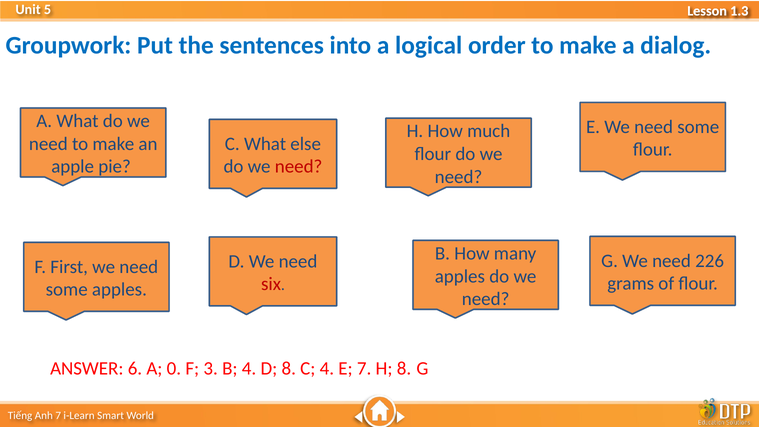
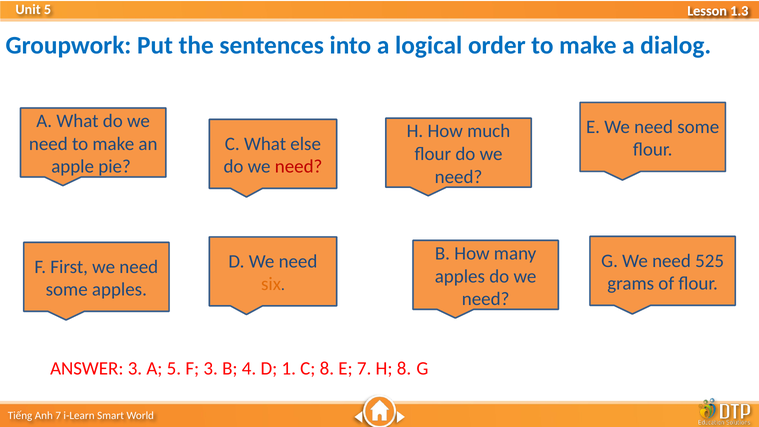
226: 226 -> 525
six colour: red -> orange
ANSWER 6: 6 -> 3
A 0: 0 -> 5
D 8: 8 -> 1
C 4: 4 -> 8
